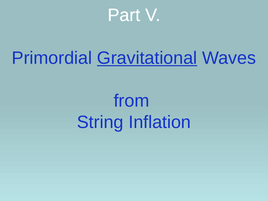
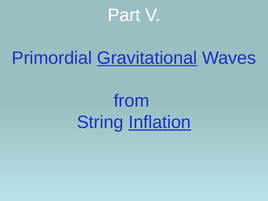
Inflation underline: none -> present
